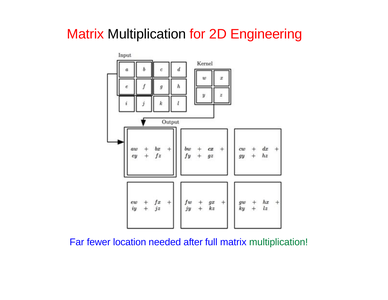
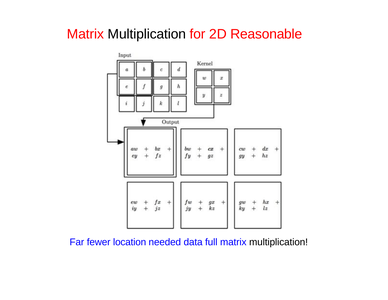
Engineering: Engineering -> Reasonable
after: after -> data
multiplication at (279, 242) colour: green -> black
